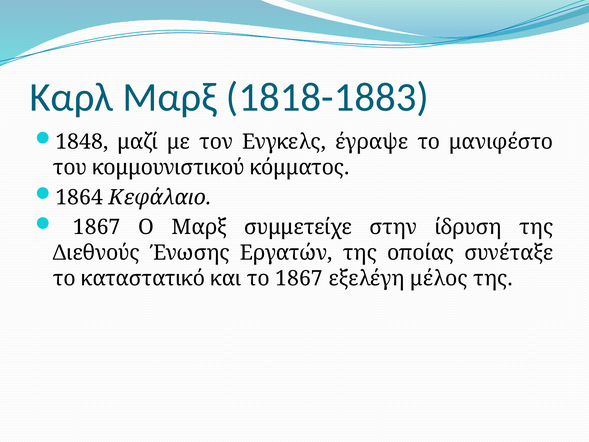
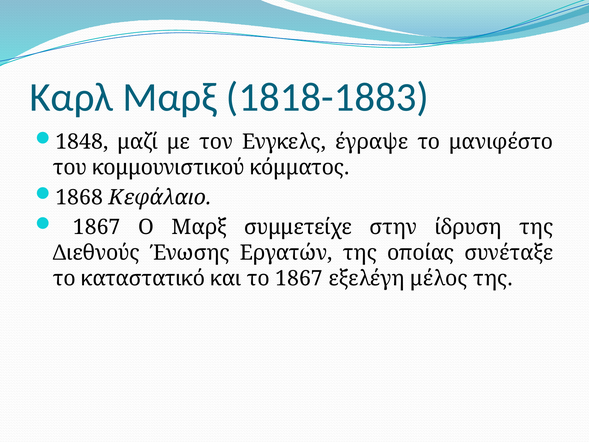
1864: 1864 -> 1868
